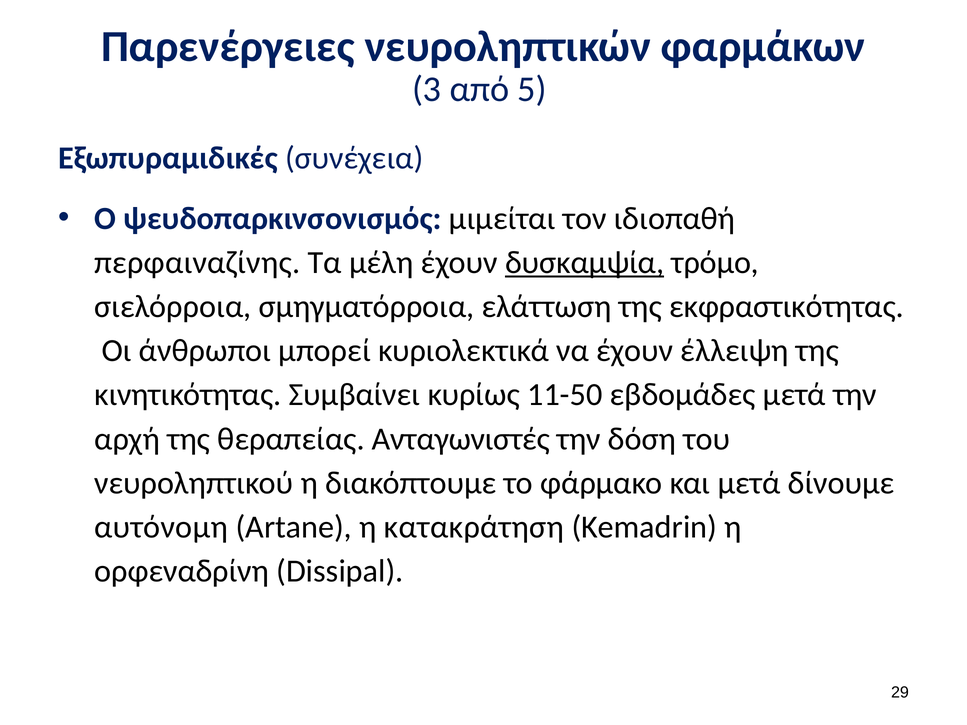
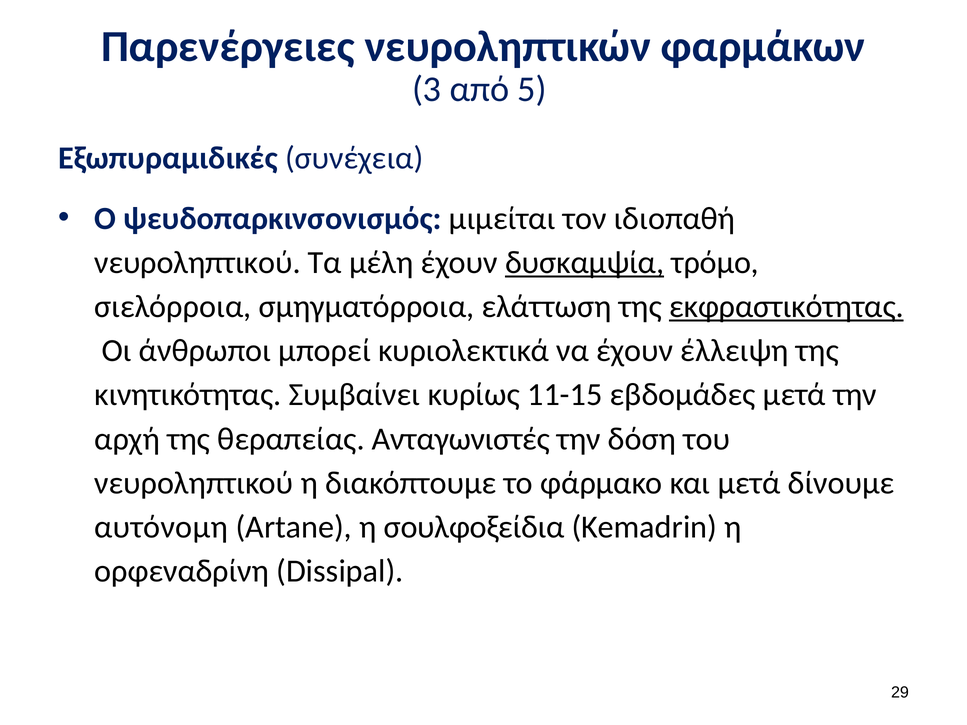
περφαιναζίνης at (197, 263): περφαιναζίνης -> νευροληπτικού
εκφραστικότητας underline: none -> present
11-50: 11-50 -> 11-15
κατακράτηση: κατακράτηση -> σουλφοξείδια
